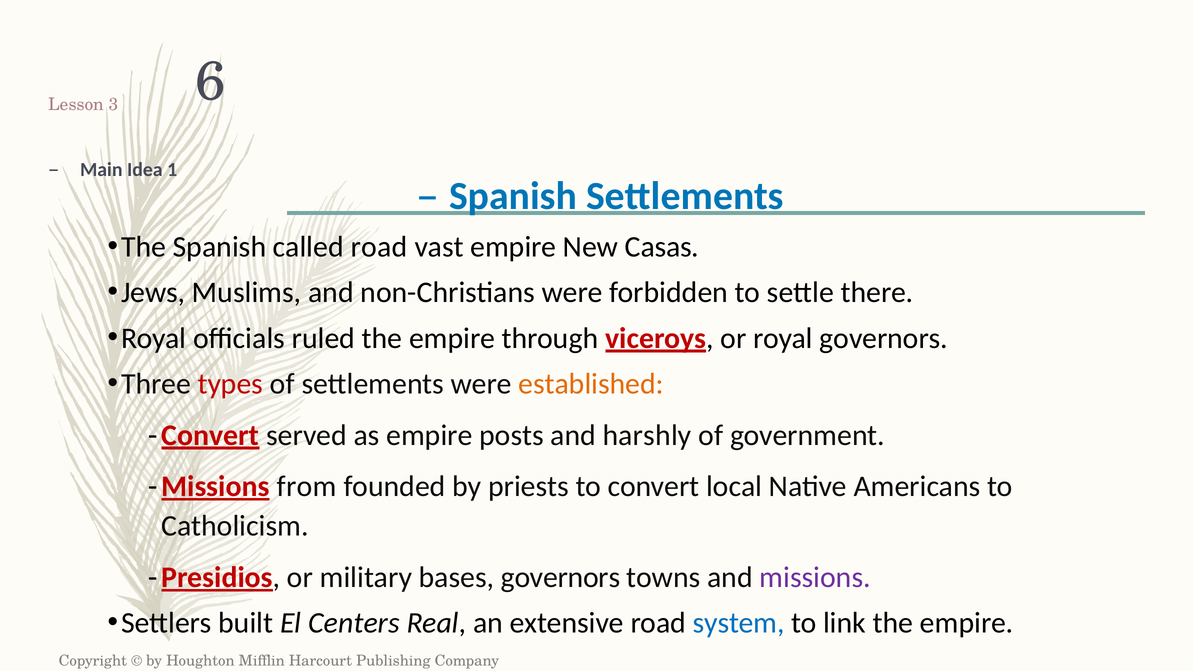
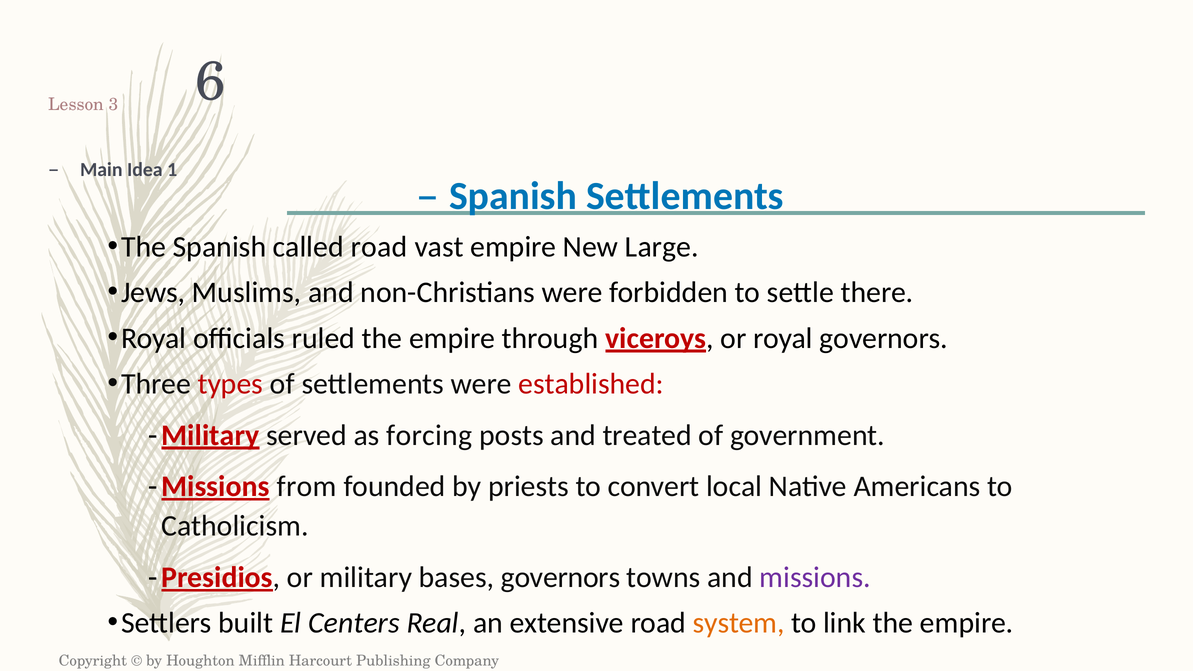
Casas: Casas -> Large
established colour: orange -> red
Convert at (210, 435): Convert -> Military
as empire: empire -> forcing
harshly: harshly -> treated
system colour: blue -> orange
